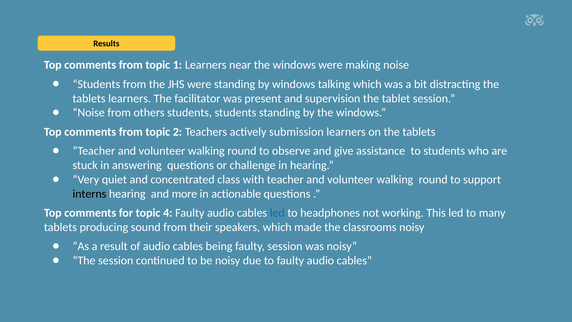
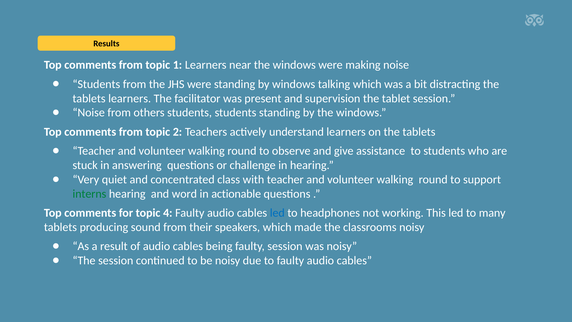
submission: submission -> understand
interns colour: black -> green
more: more -> word
